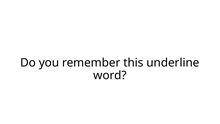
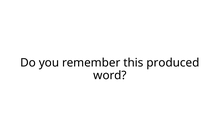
underline: underline -> produced
